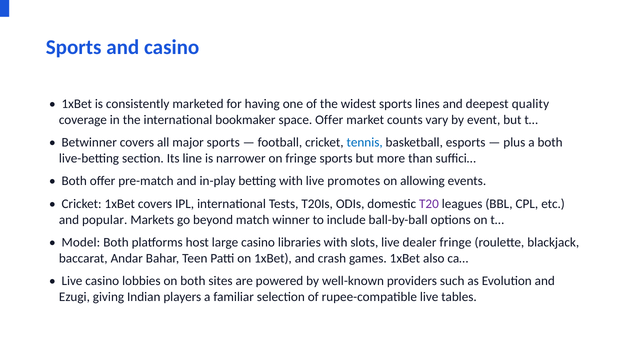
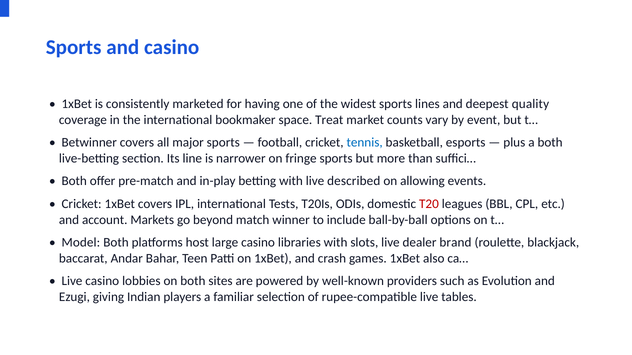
space Offer: Offer -> Treat
promotes: promotes -> described
T20 colour: purple -> red
popular: popular -> account
dealer fringe: fringe -> brand
